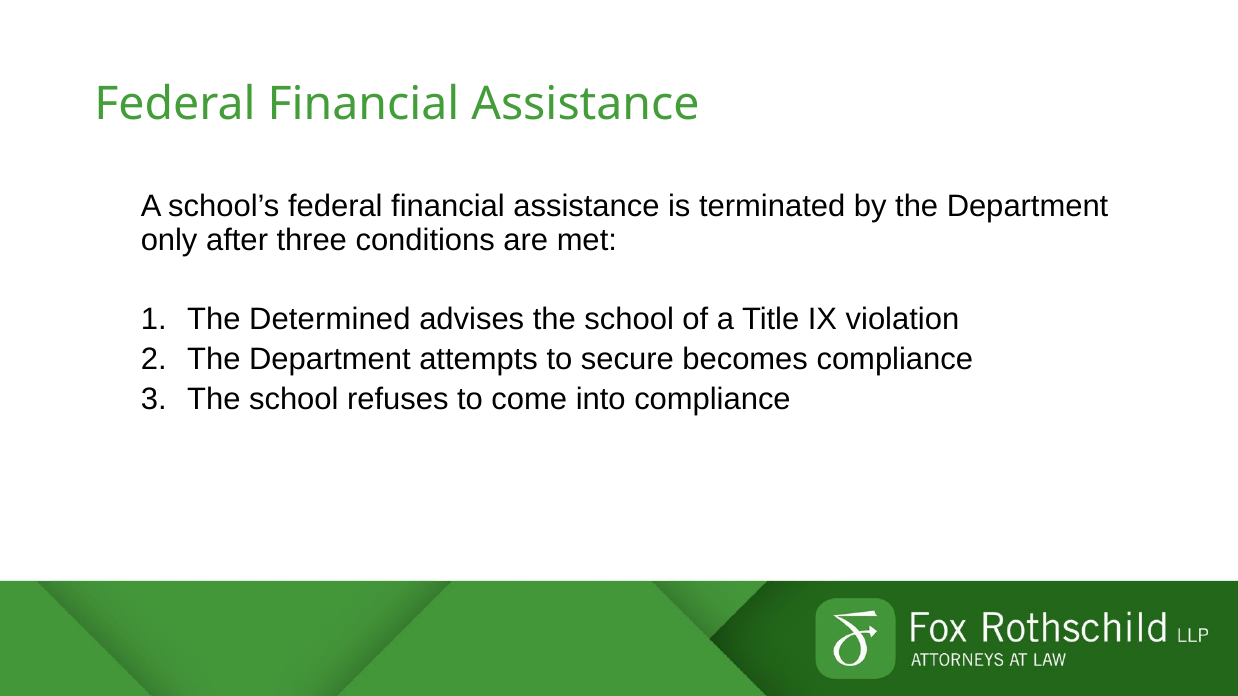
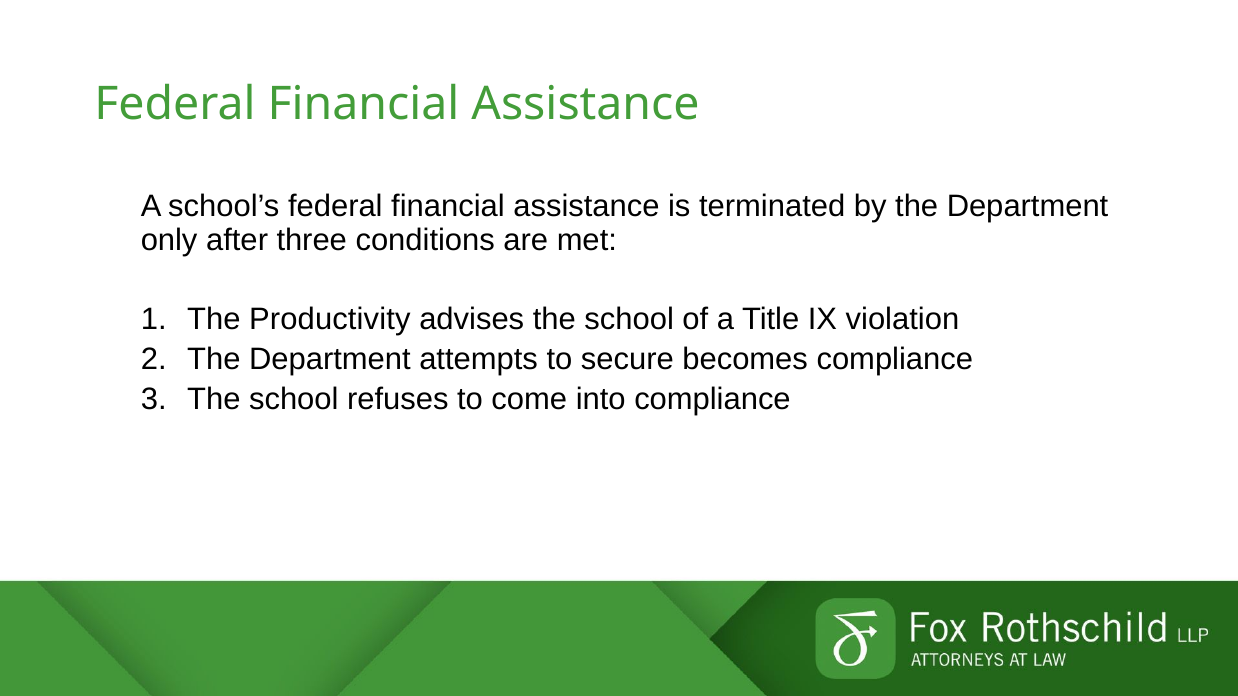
Determined: Determined -> Productivity
